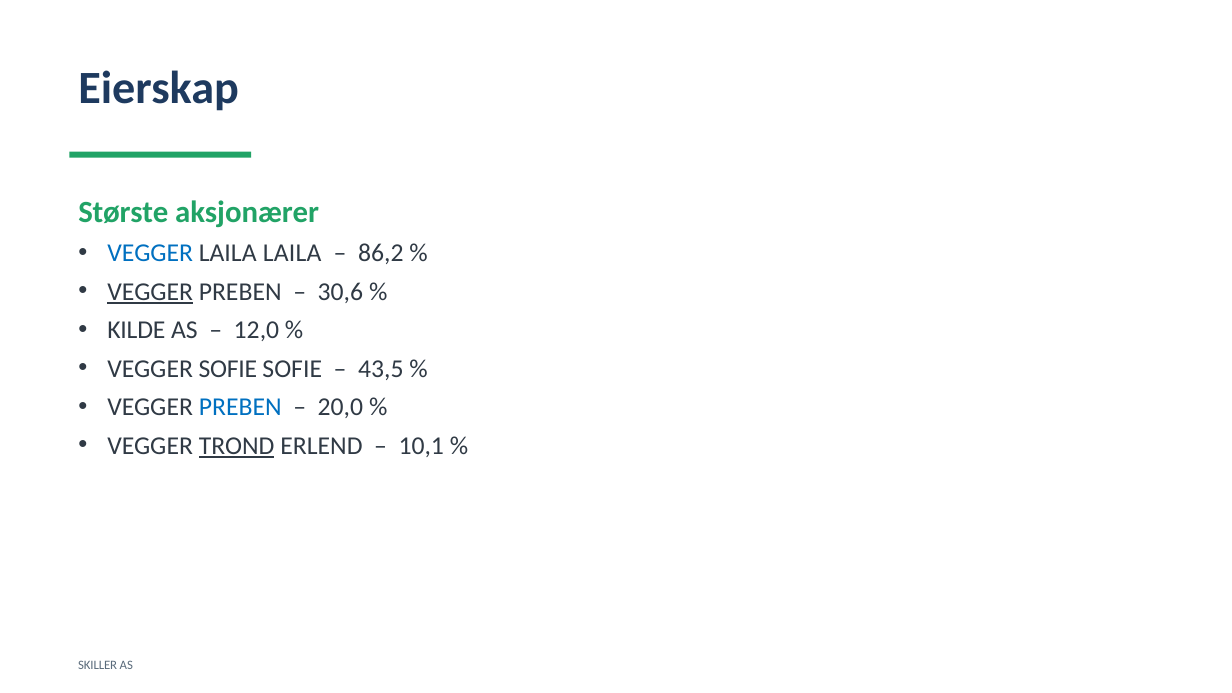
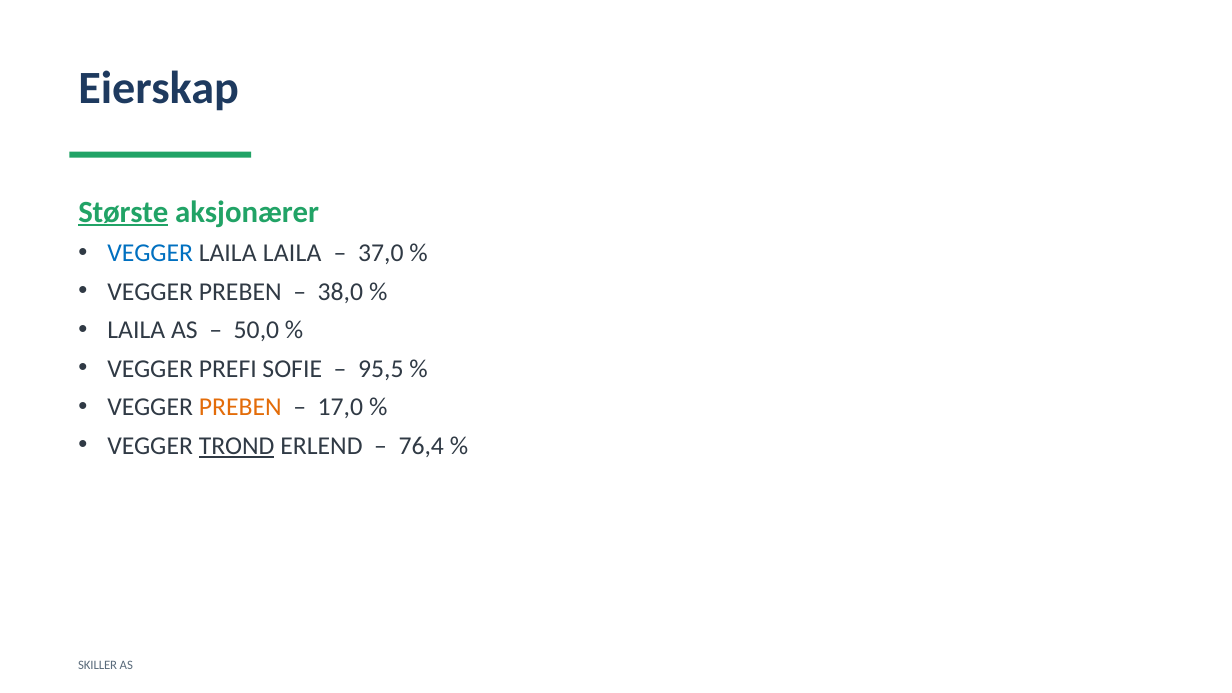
Største underline: none -> present
86,2: 86,2 -> 37,0
VEGGER at (150, 292) underline: present -> none
30,6: 30,6 -> 38,0
KILDE at (136, 330): KILDE -> LAILA
12,0: 12,0 -> 50,0
VEGGER SOFIE: SOFIE -> PREFI
43,5: 43,5 -> 95,5
PREBEN at (240, 407) colour: blue -> orange
20,0: 20,0 -> 17,0
10,1: 10,1 -> 76,4
